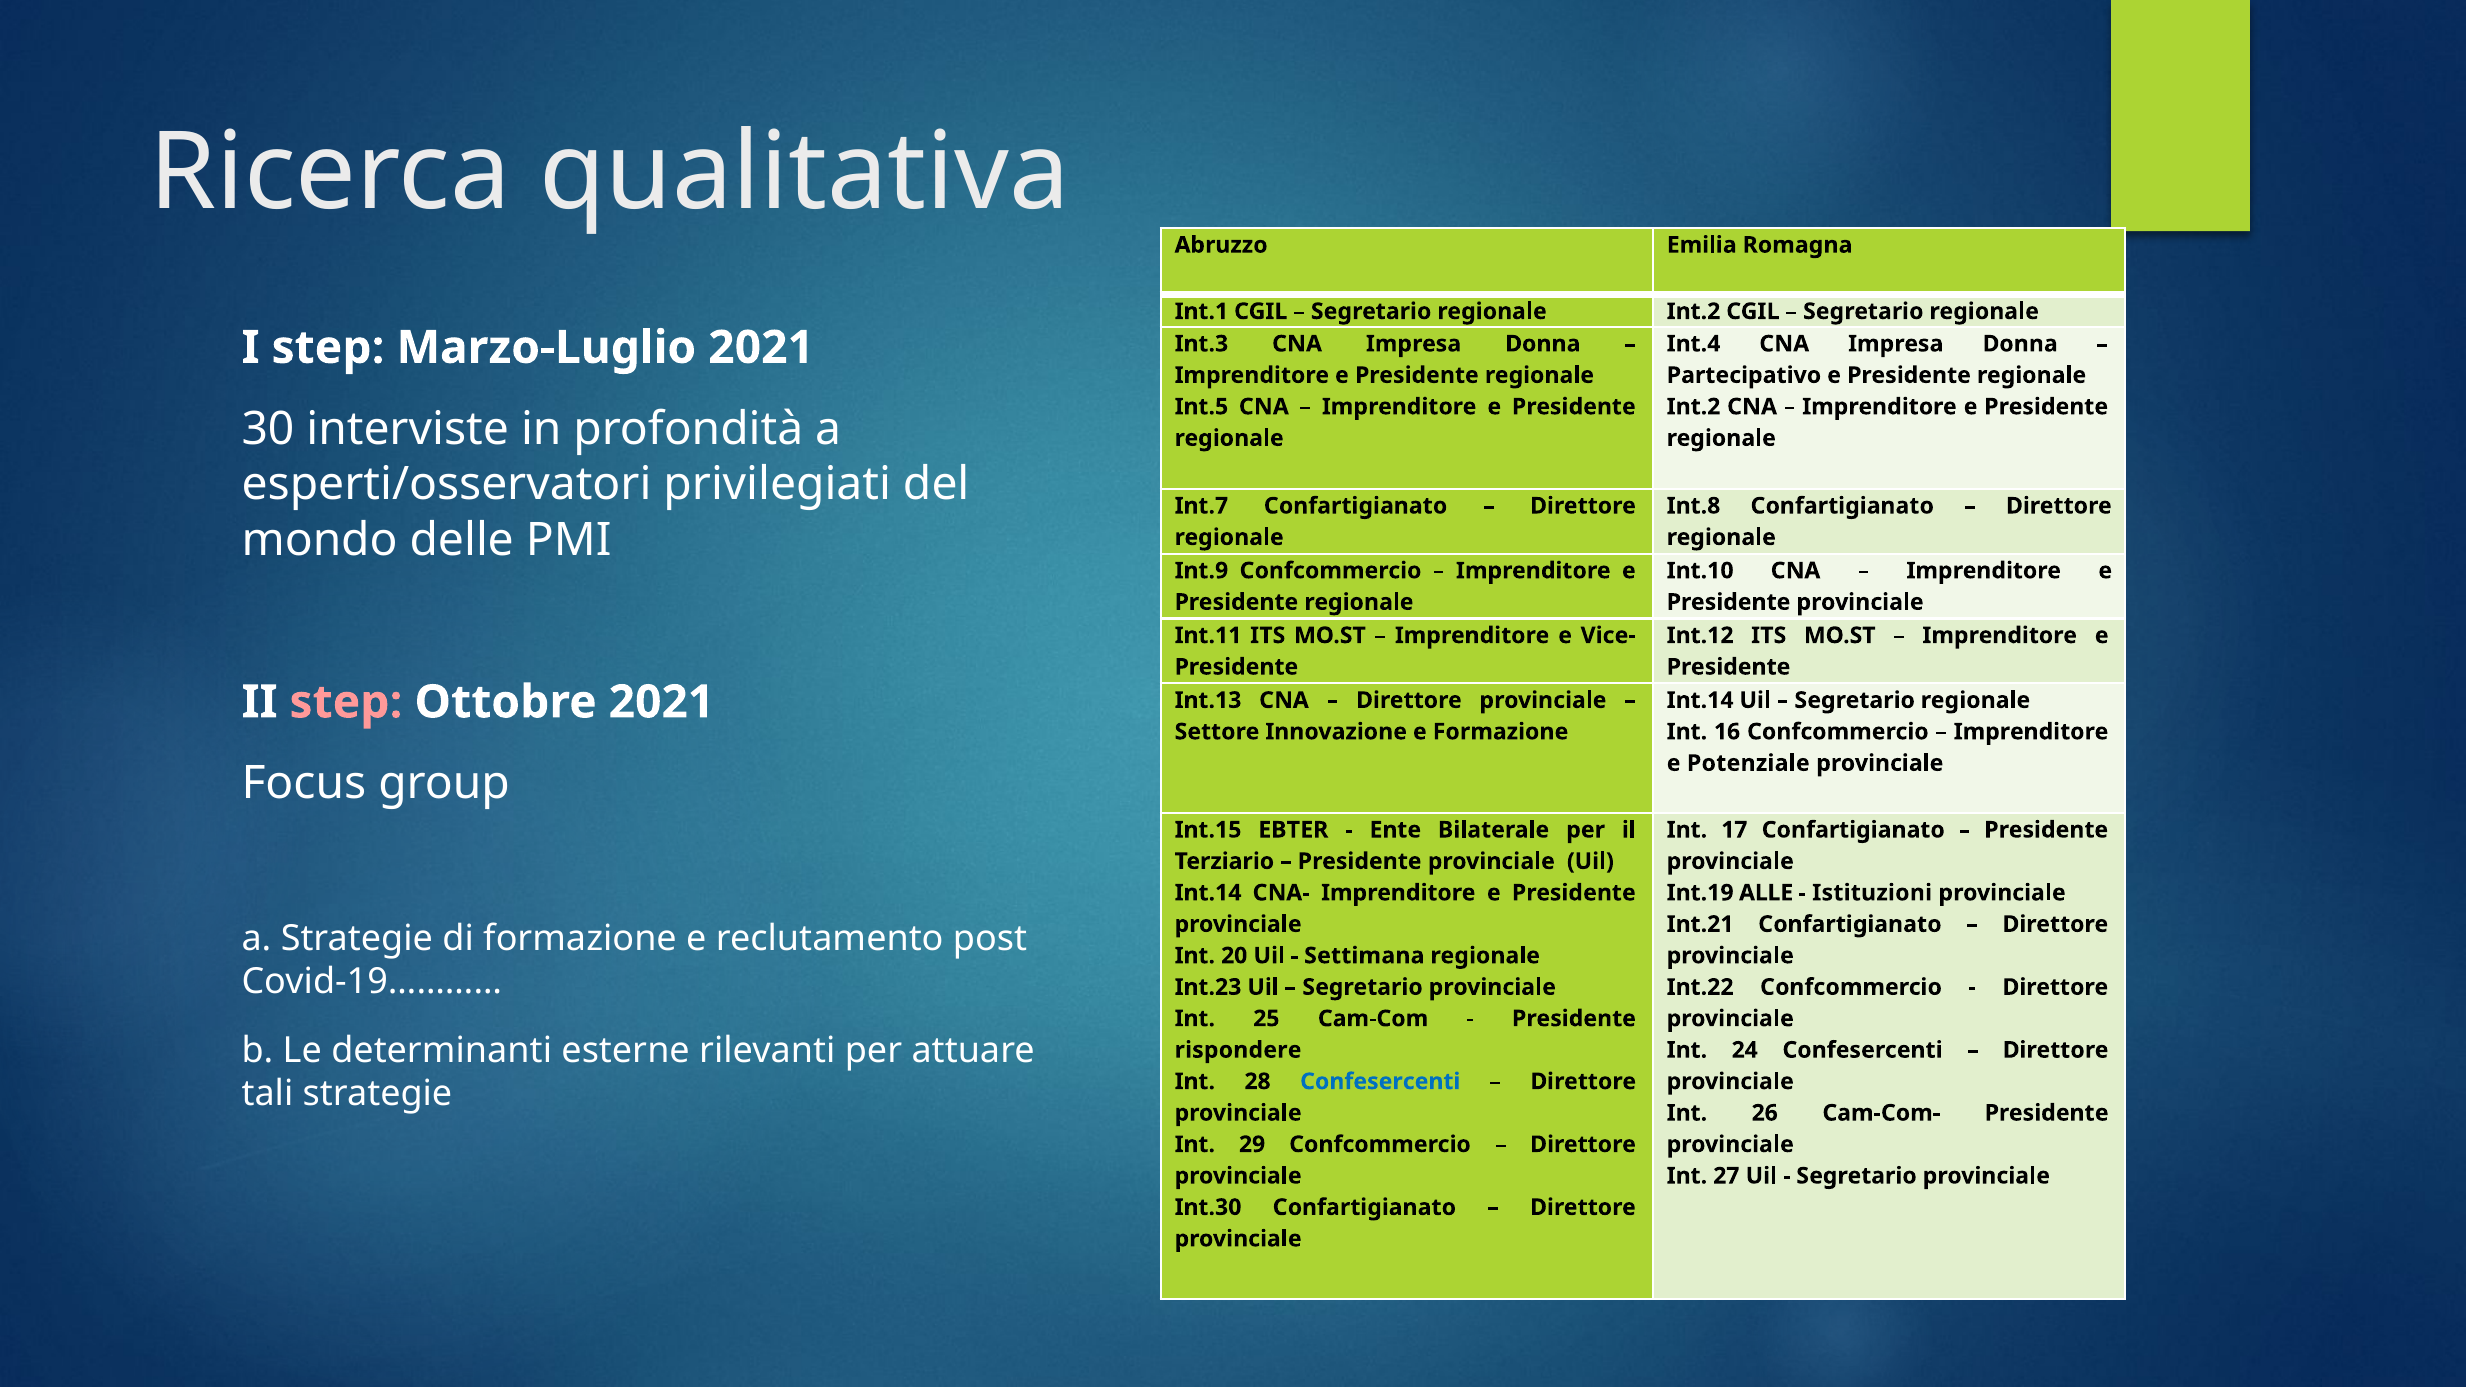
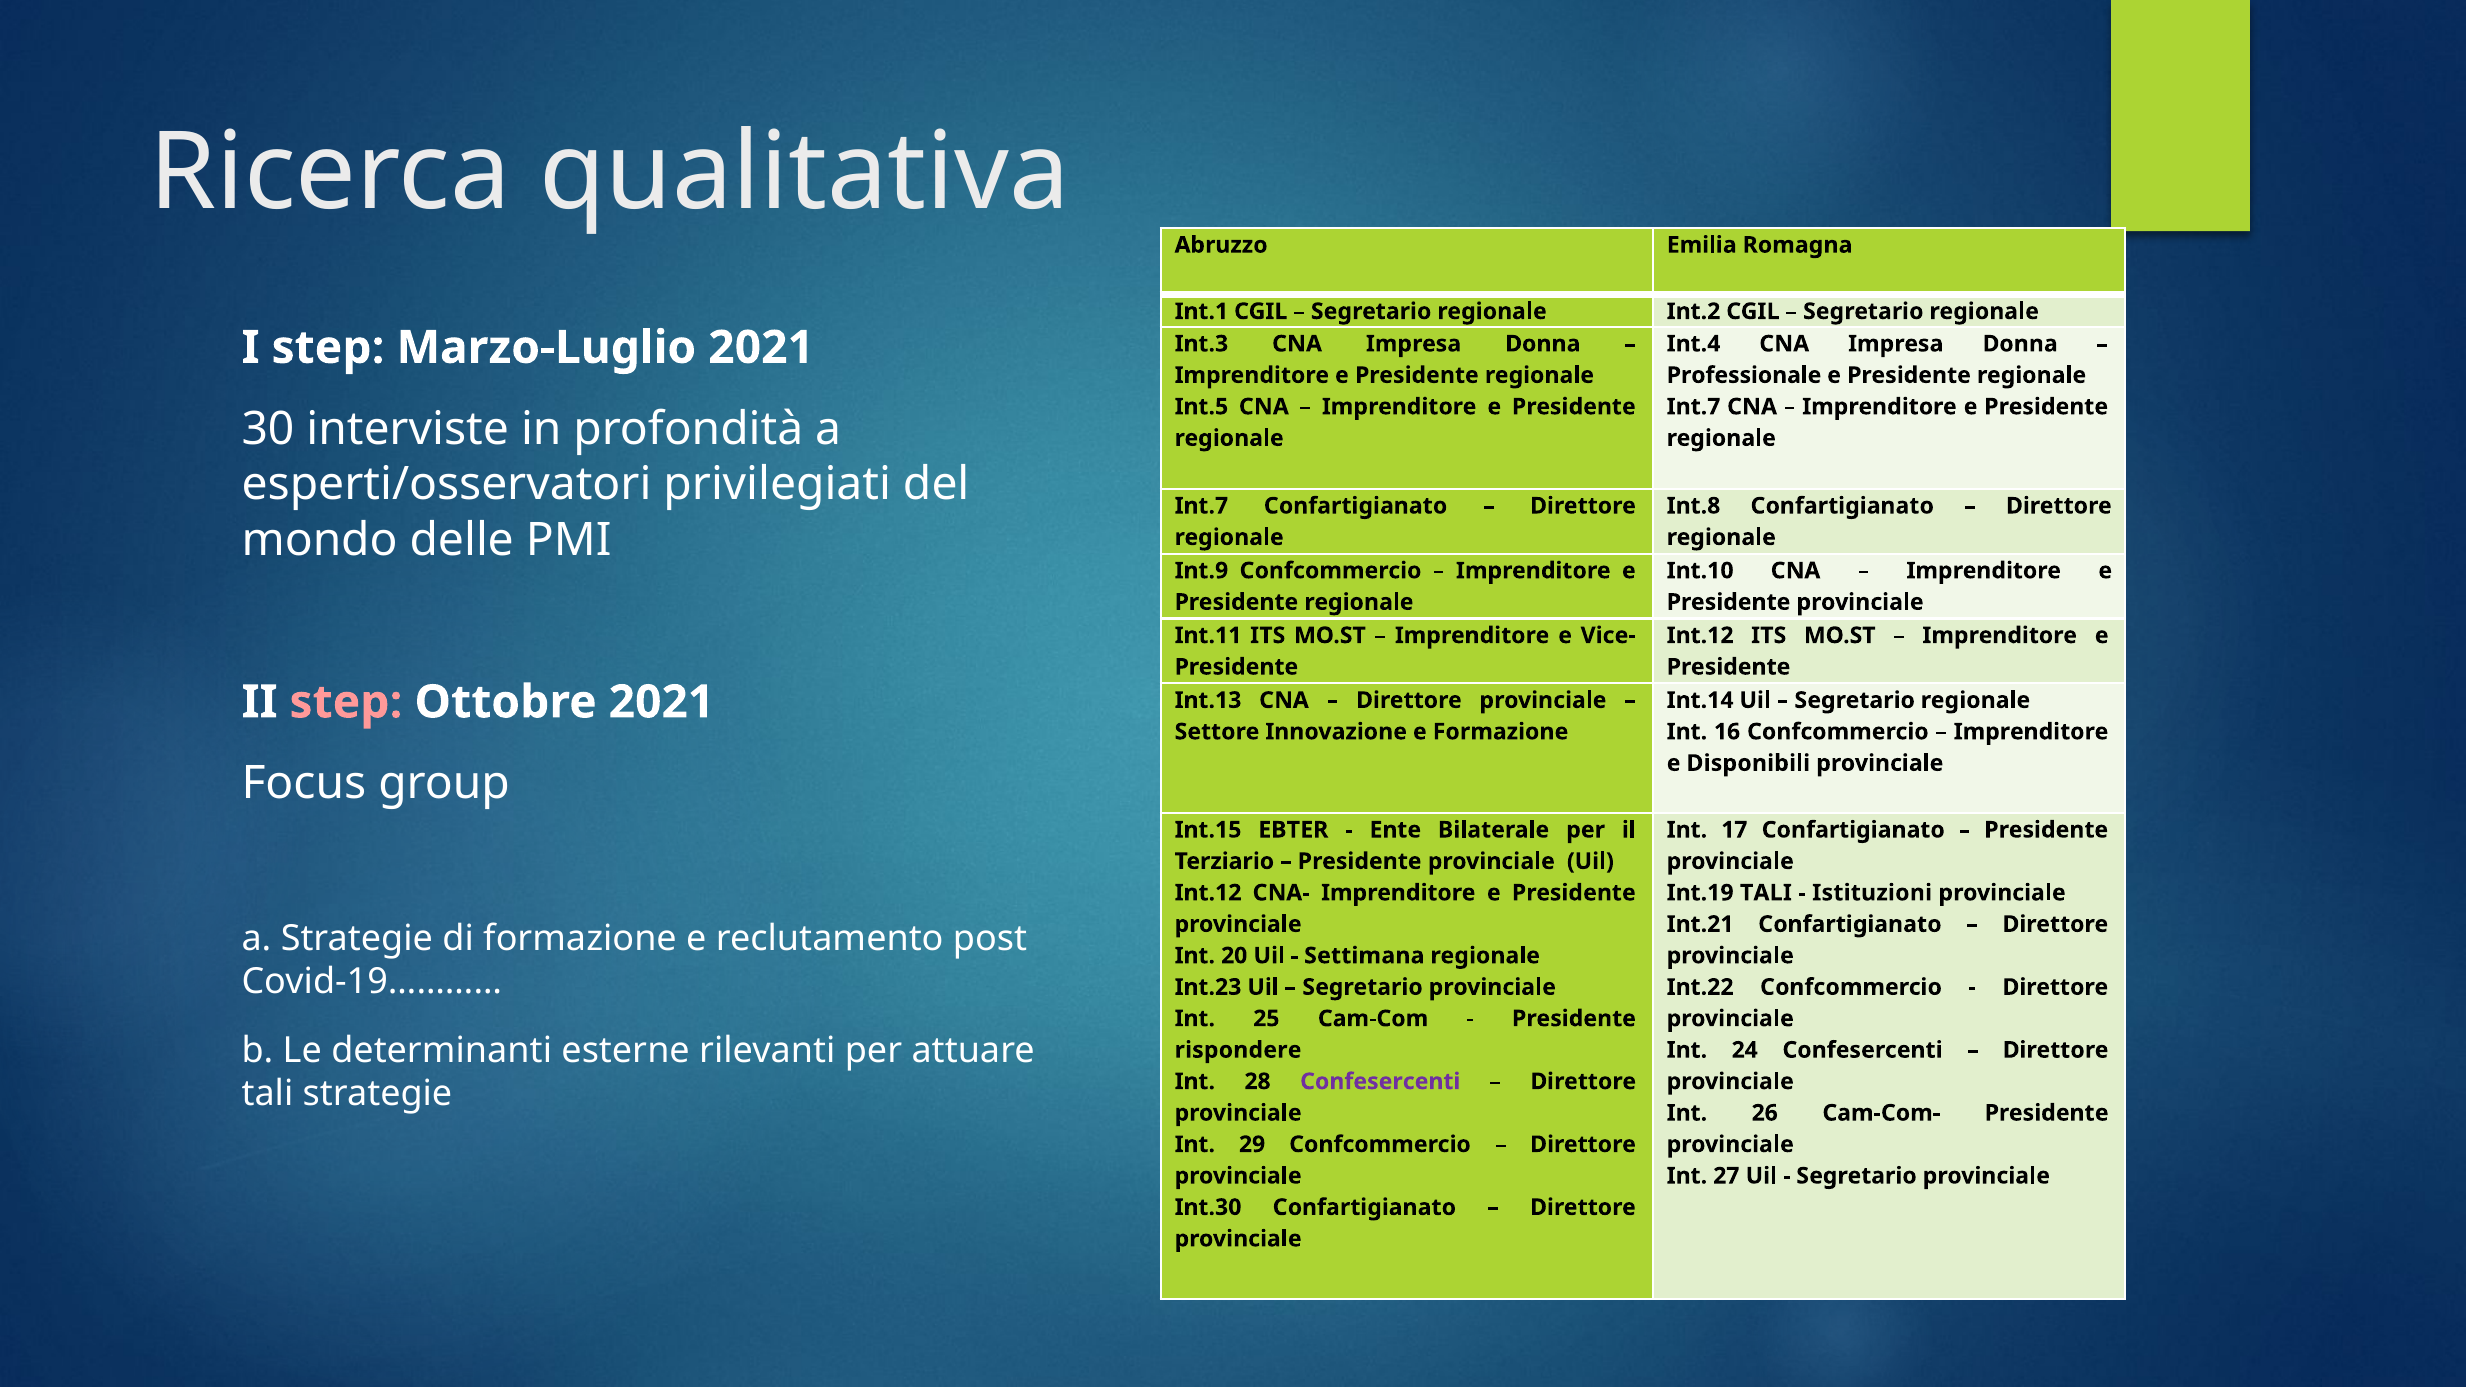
Partecipativo: Partecipativo -> Professionale
Int.2 at (1694, 407): Int.2 -> Int.7
Potenziale: Potenziale -> Disponibili
Int.14 at (1208, 893): Int.14 -> Int.12
Int.19 ALLE: ALLE -> TALI
Confesercenti at (1380, 1082) colour: blue -> purple
